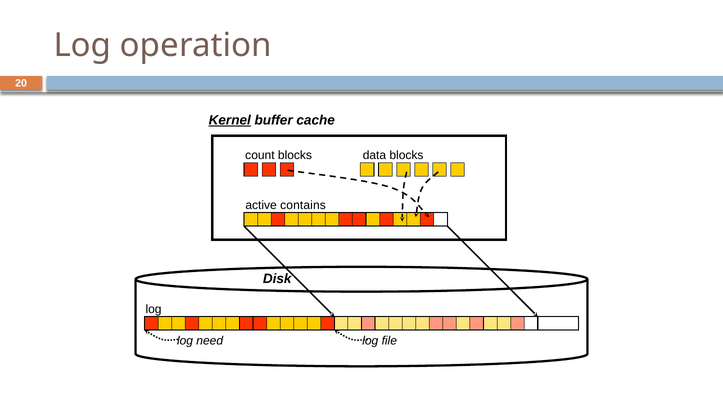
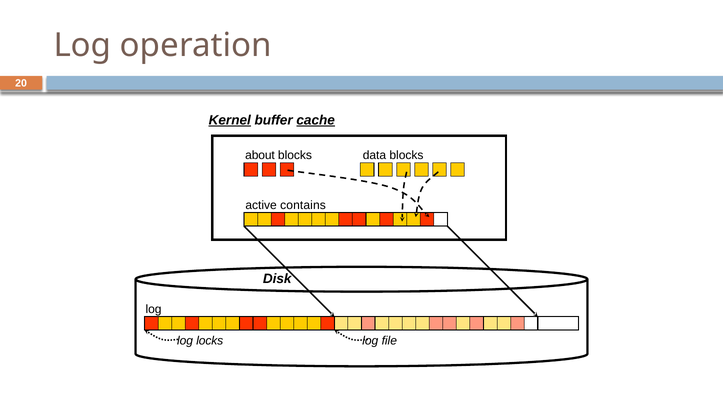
cache underline: none -> present
count: count -> about
need: need -> locks
